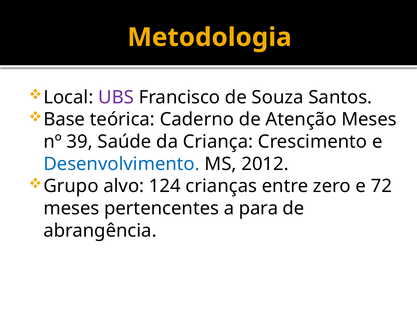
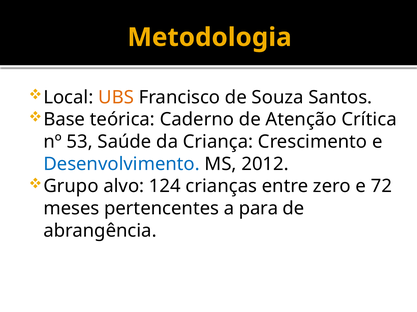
UBS colour: purple -> orange
Atenção Meses: Meses -> Crítica
39: 39 -> 53
